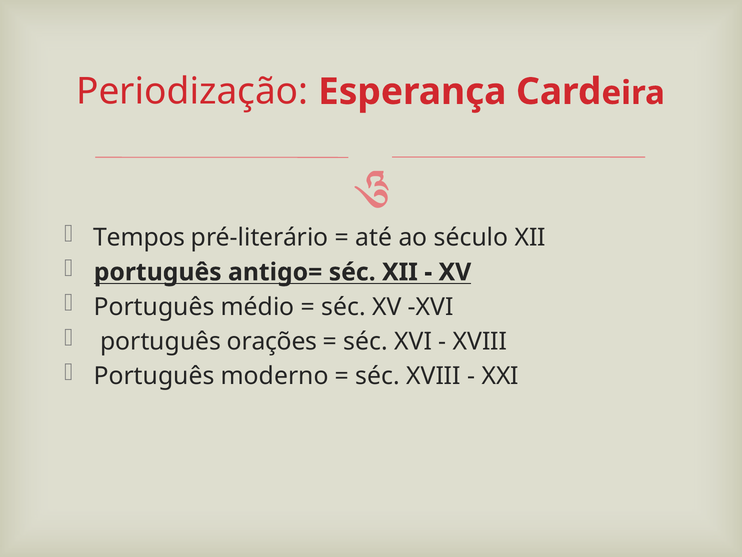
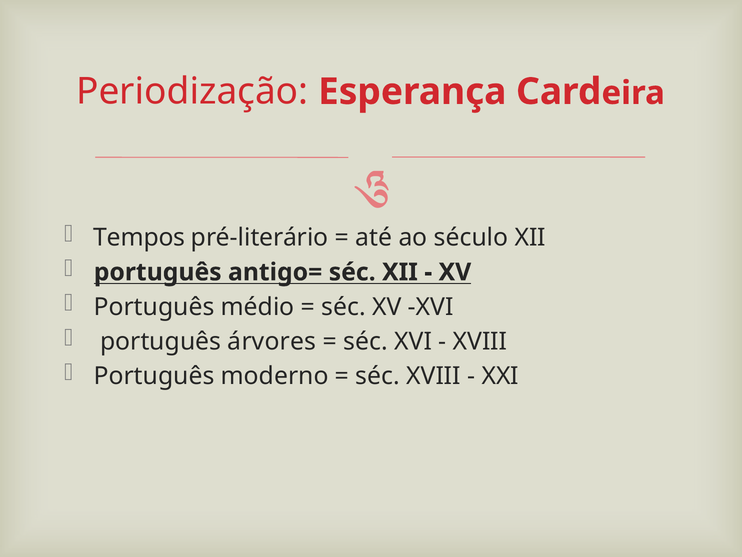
orações: orações -> árvores
